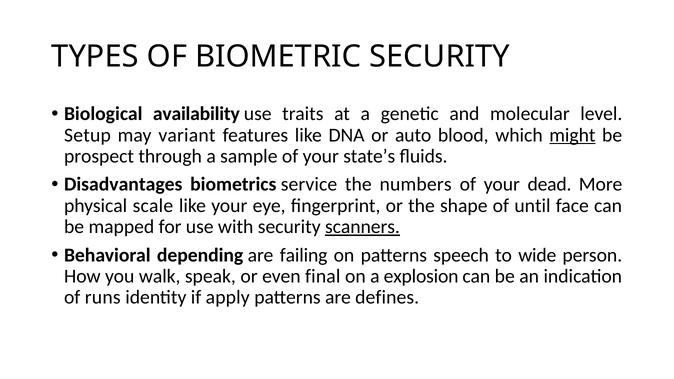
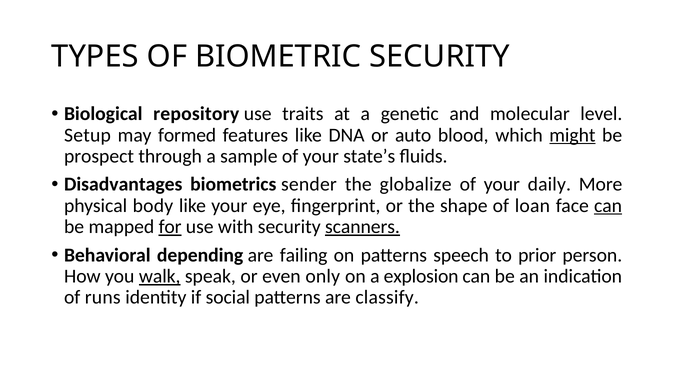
availability: availability -> repository
variant: variant -> formed
service: service -> sender
numbers: numbers -> globalize
dead: dead -> daily
scale: scale -> body
until: until -> loan
can at (608, 206) underline: none -> present
for underline: none -> present
wide: wide -> prior
walk underline: none -> present
final: final -> only
apply: apply -> social
defines: defines -> classify
